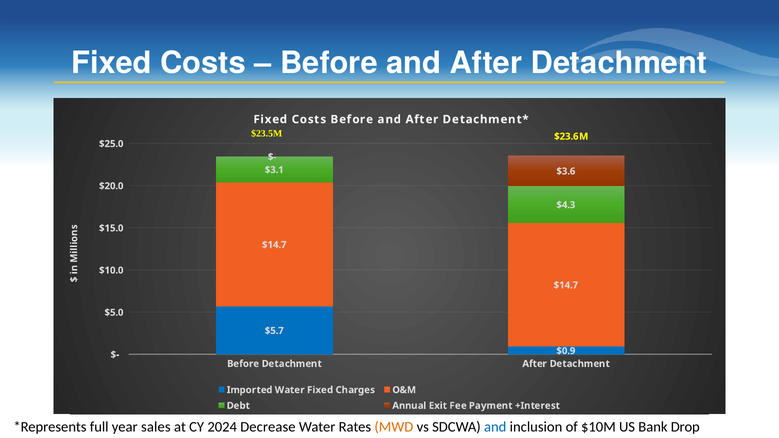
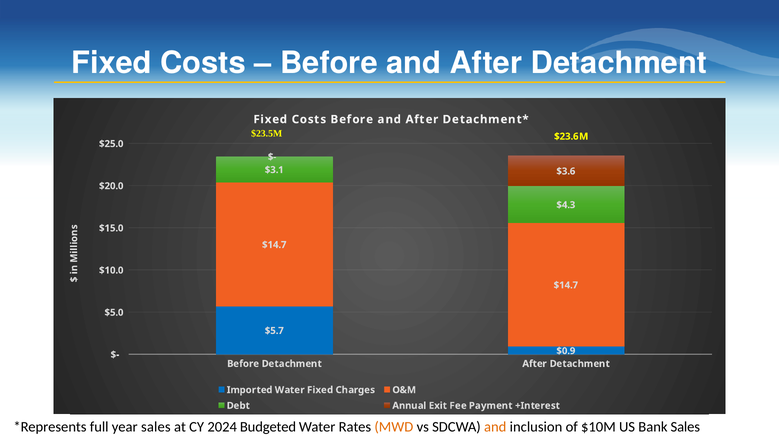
Decrease: Decrease -> Budgeted
and at (495, 427) colour: blue -> orange
Bank Drop: Drop -> Sales
